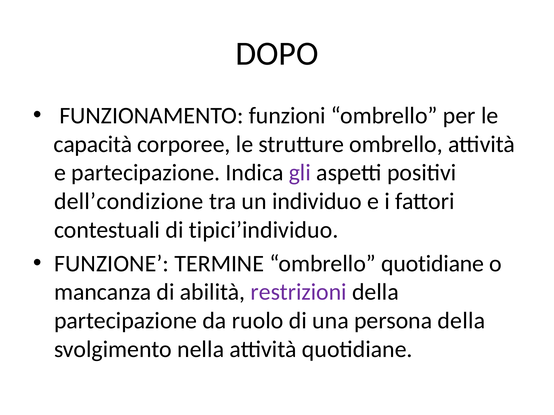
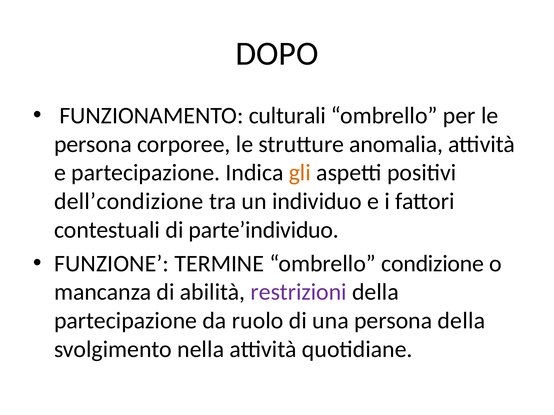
funzioni: funzioni -> culturali
capacità at (93, 144): capacità -> persona
strutture ombrello: ombrello -> anomalia
gli colour: purple -> orange
tipici’individuo: tipici’individuo -> parte’individuo
ombrello quotidiane: quotidiane -> condizione
